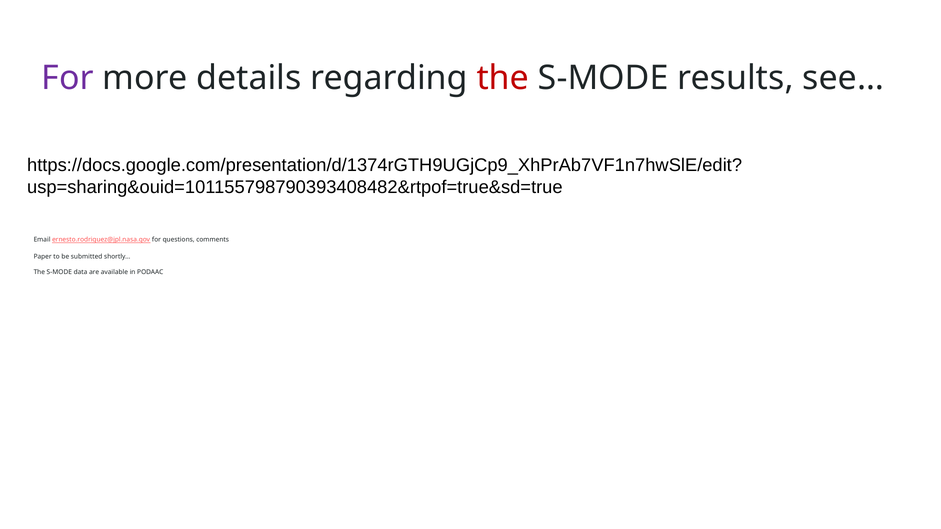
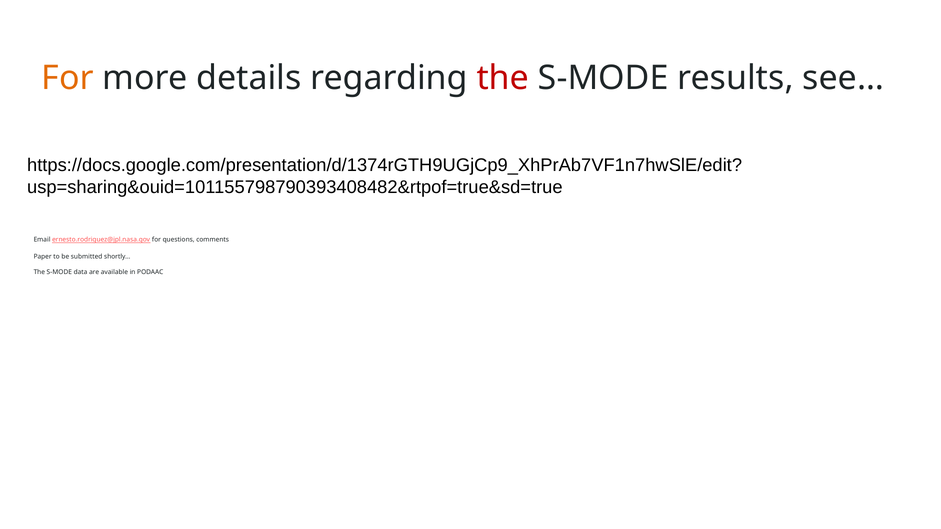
For at (68, 78) colour: purple -> orange
